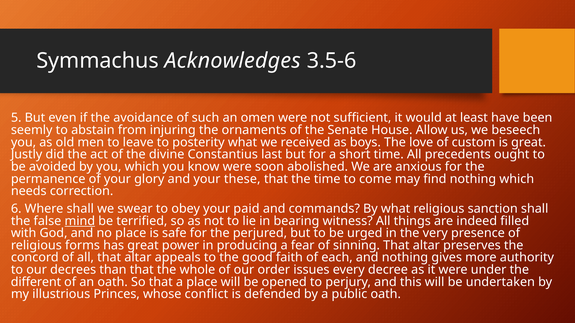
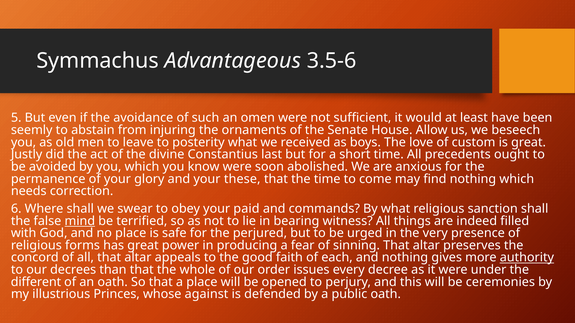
Acknowledges: Acknowledges -> Advantageous
authority underline: none -> present
undertaken: undertaken -> ceremonies
conflict: conflict -> against
